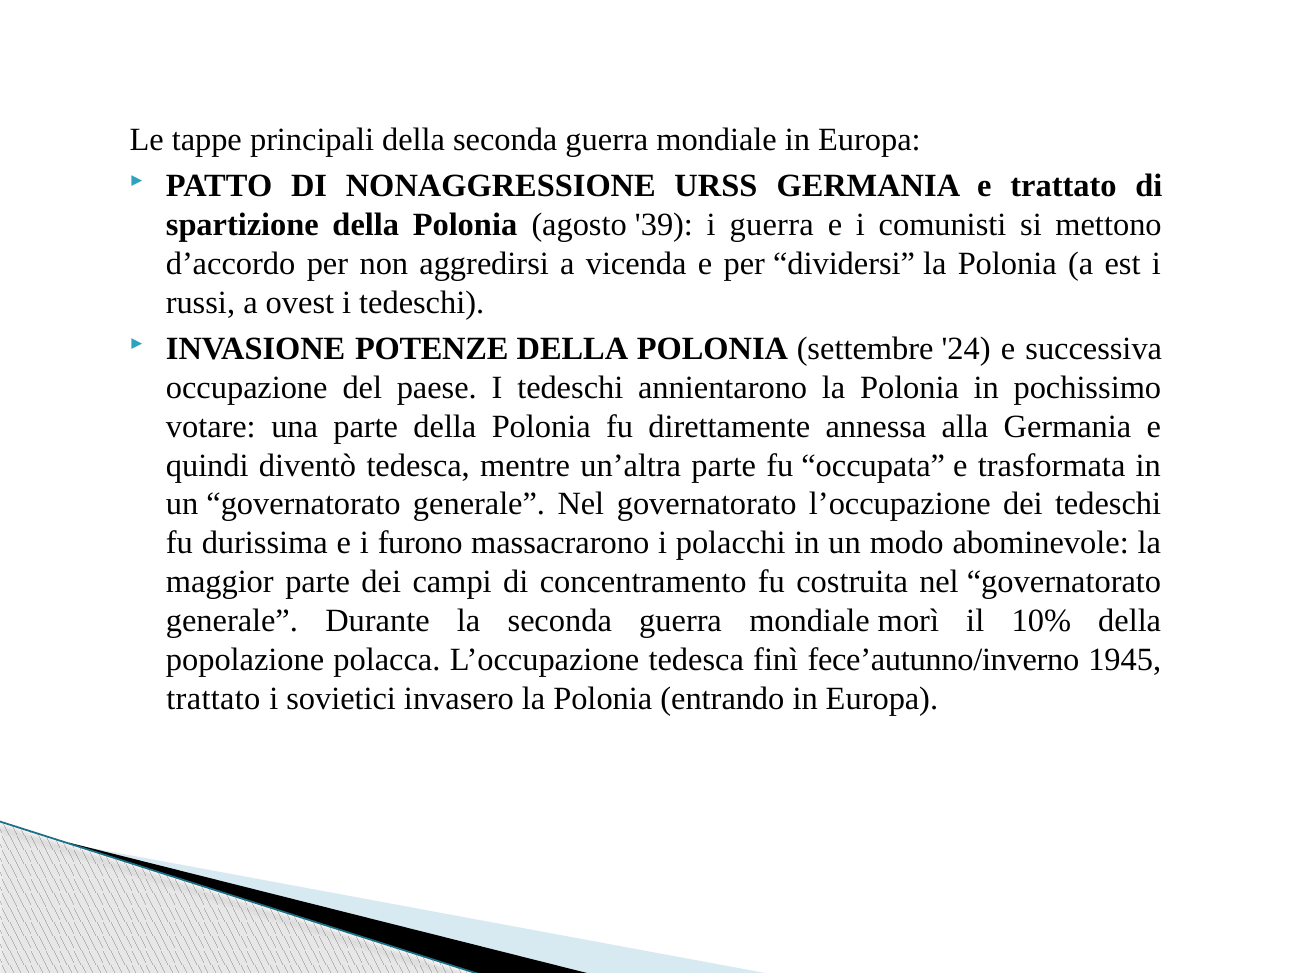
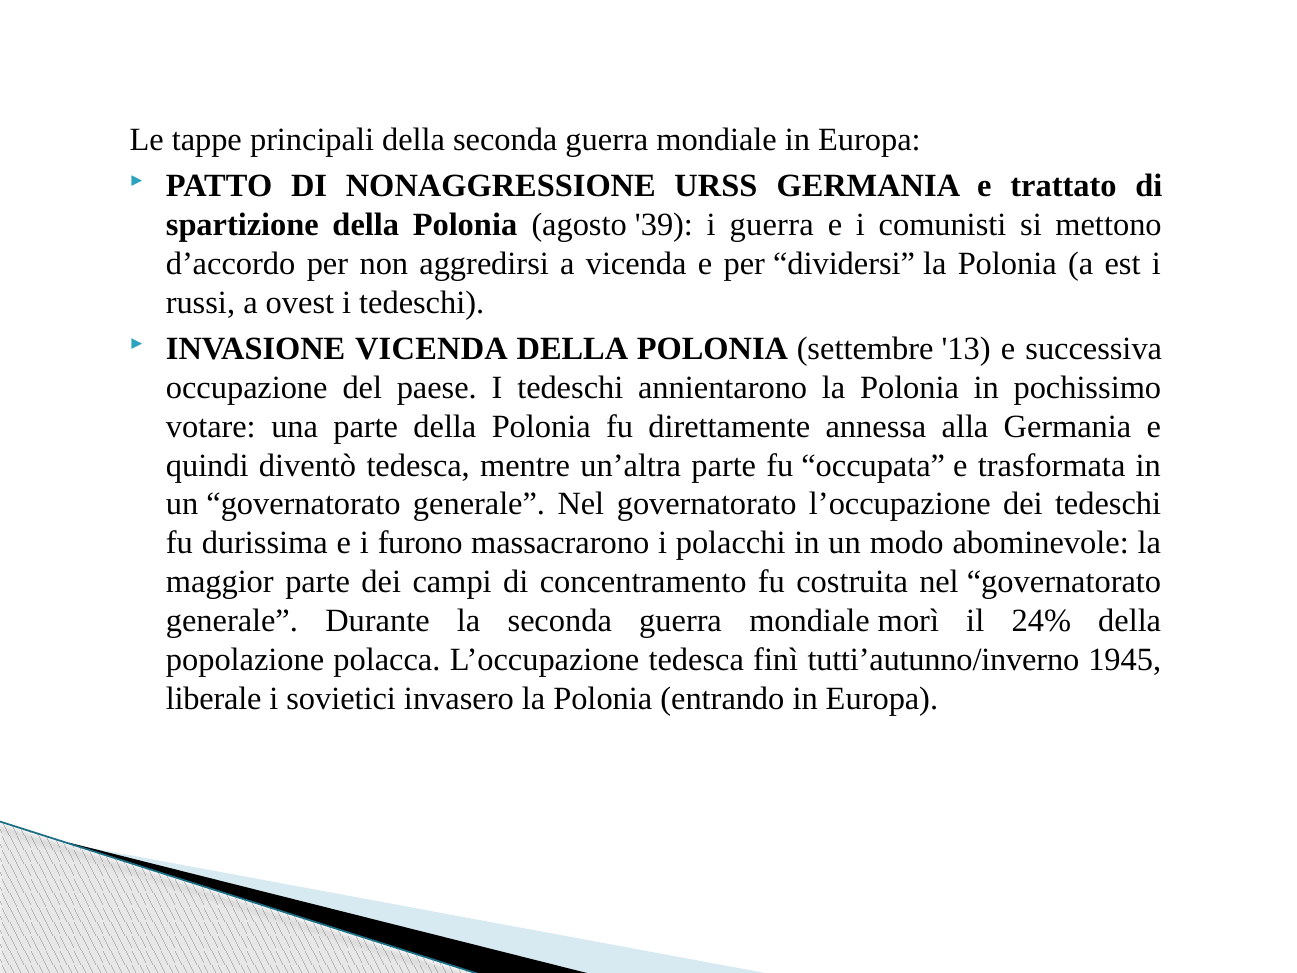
INVASIONE POTENZE: POTENZE -> VICENDA
24: 24 -> 13
10%: 10% -> 24%
fece’autunno/inverno: fece’autunno/inverno -> tutti’autunno/inverno
trattato at (213, 699): trattato -> liberale
